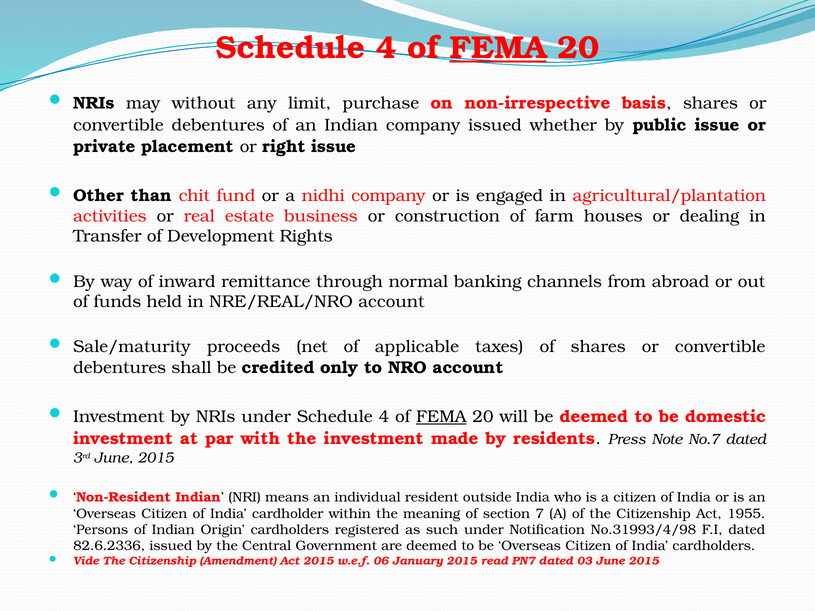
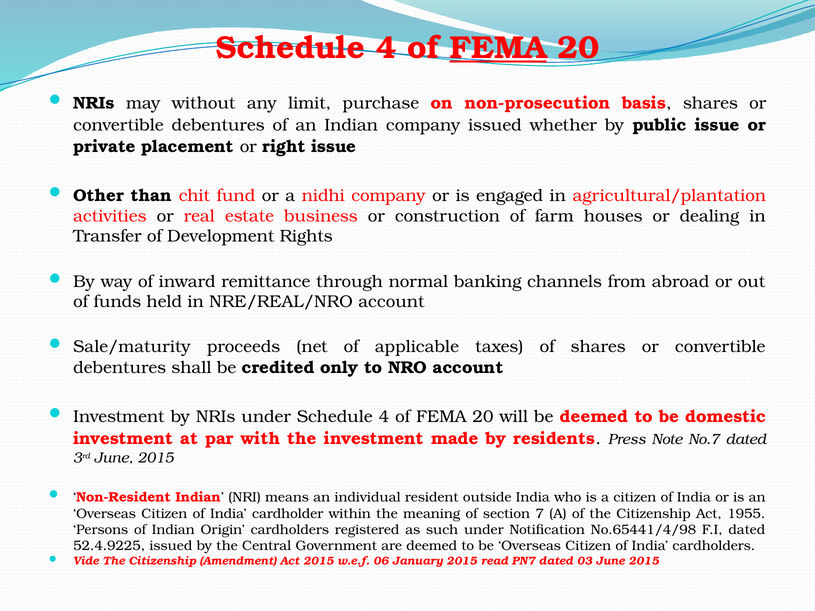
non-irrespective: non-irrespective -> non-prosecution
FEMA at (441, 417) underline: present -> none
No.31993/4/98: No.31993/4/98 -> No.65441/4/98
82.6.2336: 82.6.2336 -> 52.4.9225
